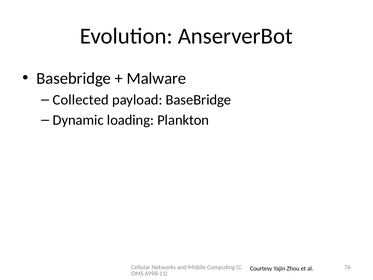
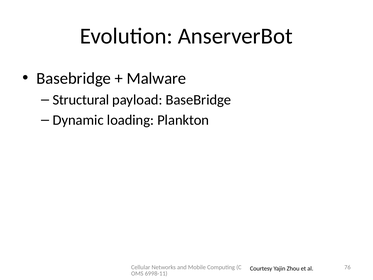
Collected: Collected -> Structural
